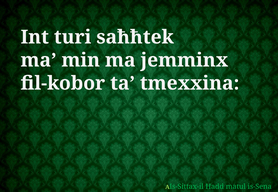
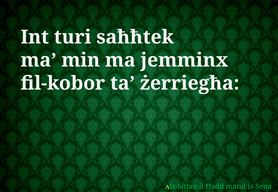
tmexxina: tmexxina -> żerriegħa
